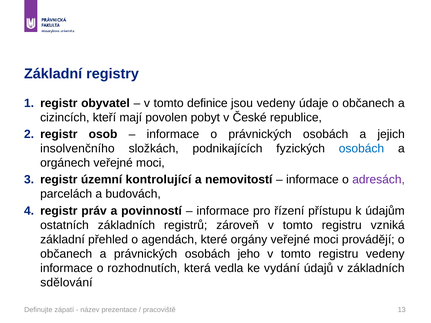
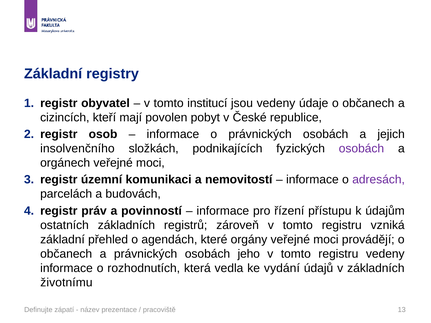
definice: definice -> institucí
osobách at (361, 149) colour: blue -> purple
kontrolující: kontrolující -> komunikaci
sdělování: sdělování -> životnímu
